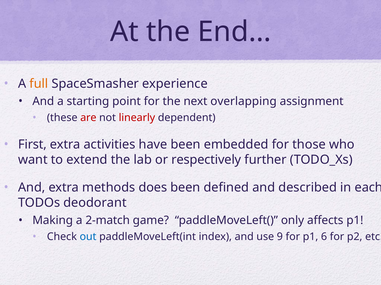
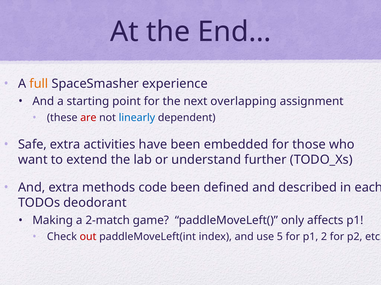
linearly colour: red -> blue
First: First -> Safe
respectively: respectively -> understand
does: does -> code
out colour: blue -> red
9: 9 -> 5
6: 6 -> 2
